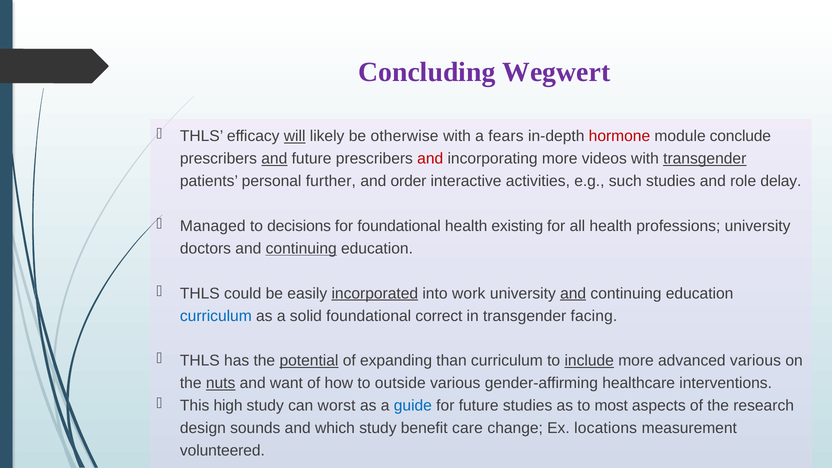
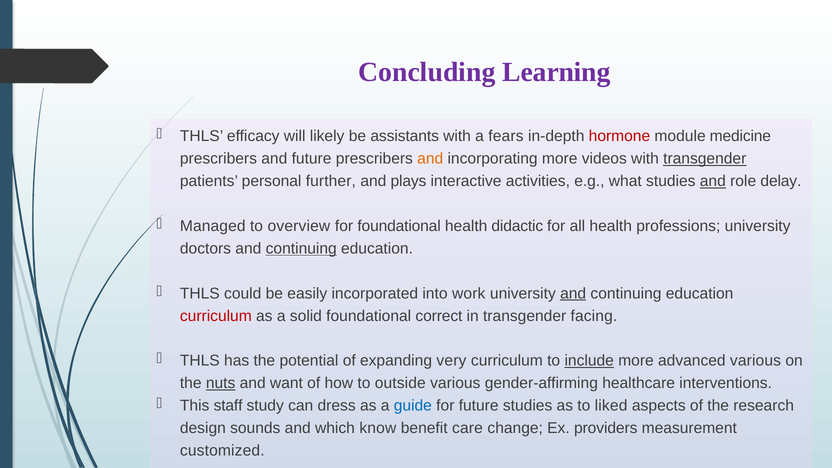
Wegwert: Wegwert -> Learning
will underline: present -> none
otherwise: otherwise -> assistants
conclude: conclude -> medicine
and at (274, 159) underline: present -> none
and at (430, 159) colour: red -> orange
order: order -> plays
such: such -> what
and at (713, 181) underline: none -> present
decisions: decisions -> overview
existing: existing -> didactic
incorporated underline: present -> none
curriculum at (216, 316) colour: blue -> red
potential underline: present -> none
than: than -> very
high: high -> staff
worst: worst -> dress
most: most -> liked
which study: study -> know
locations: locations -> providers
volunteered: volunteered -> customized
